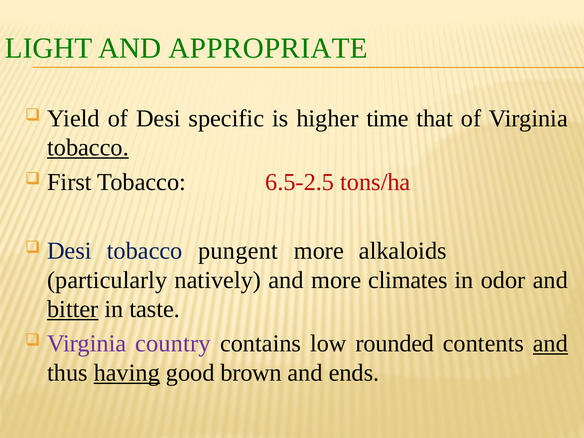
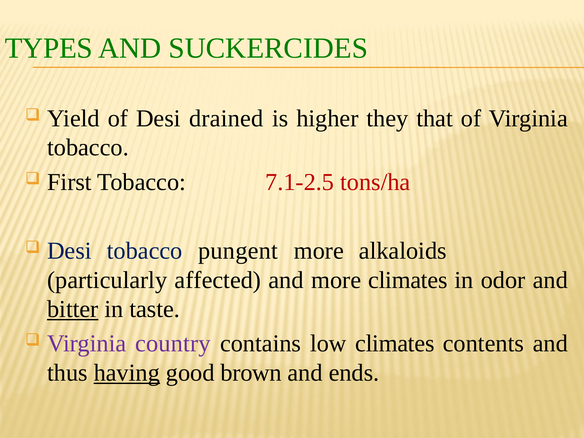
LIGHT: LIGHT -> TYPES
APPROPRIATE: APPROPRIATE -> SUCKERCIDES
specific: specific -> drained
time: time -> they
tobacco at (88, 148) underline: present -> none
6.5-2.5: 6.5-2.5 -> 7.1-2.5
natively: natively -> affected
low rounded: rounded -> climates
and at (550, 344) underline: present -> none
